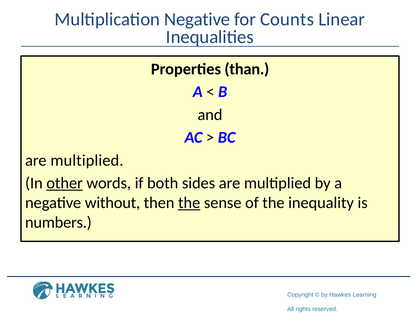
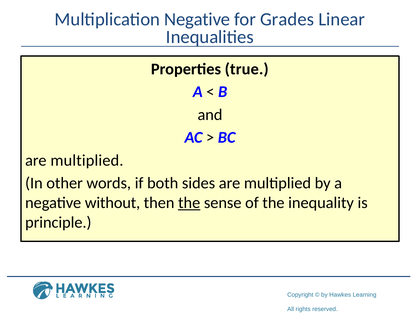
Counts: Counts -> Grades
than: than -> true
other underline: present -> none
numbers: numbers -> principle
